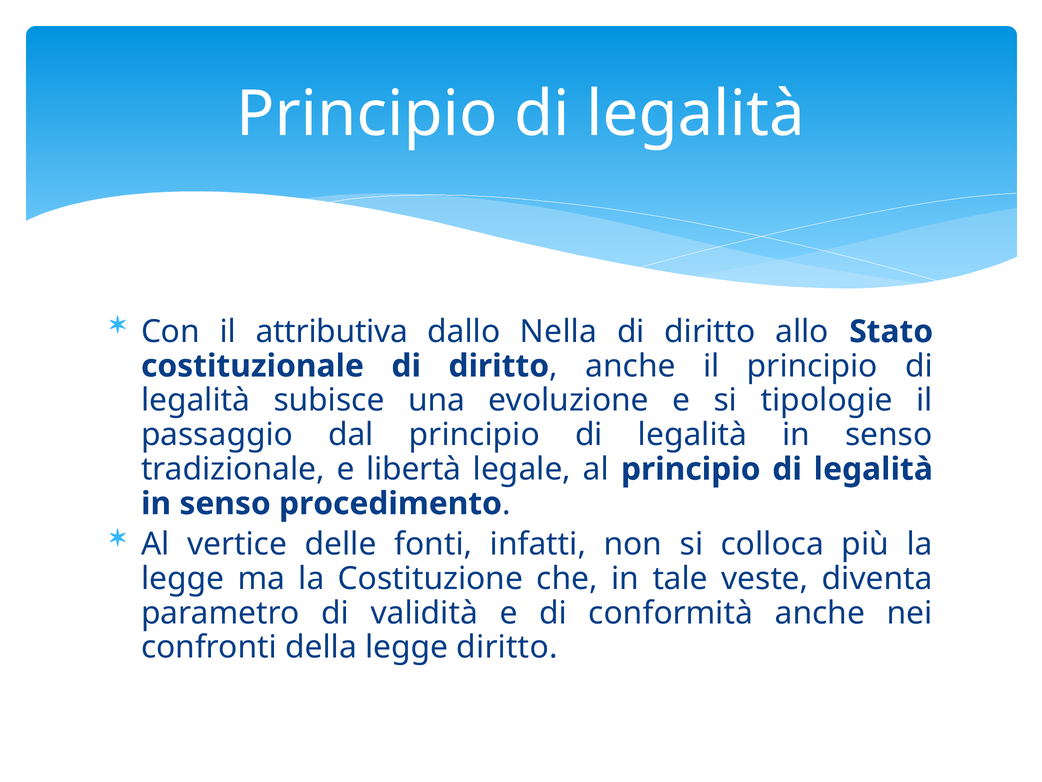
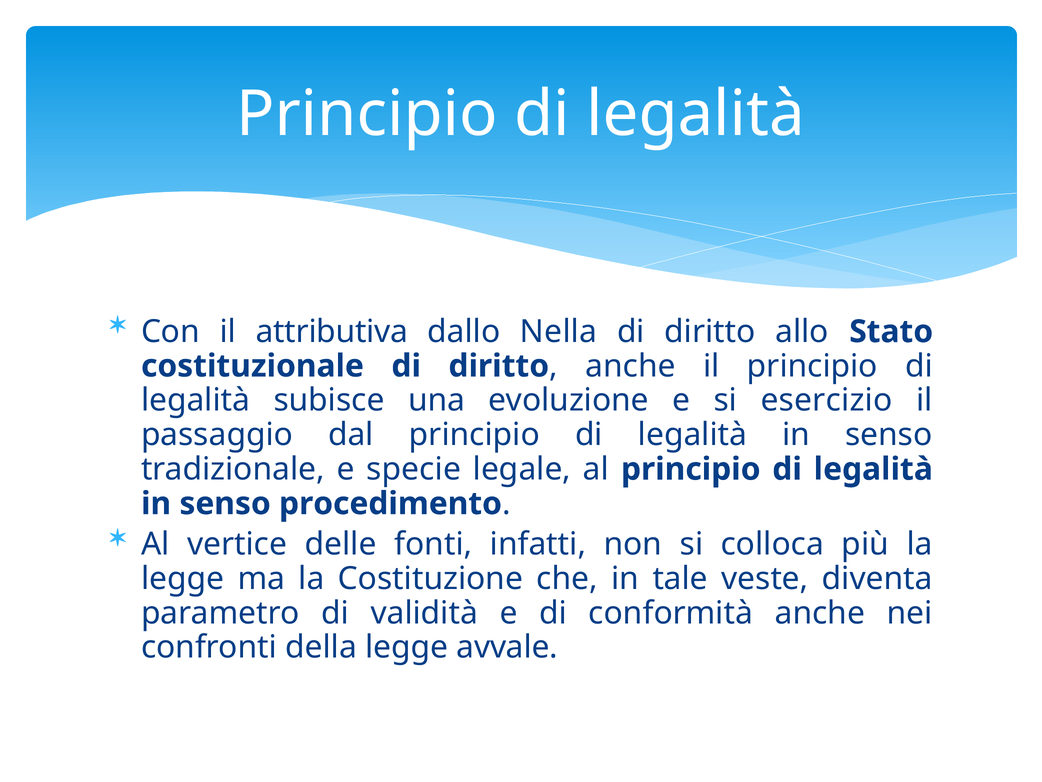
tipologie: tipologie -> esercizio
libertà: libertà -> specie
legge diritto: diritto -> avvale
